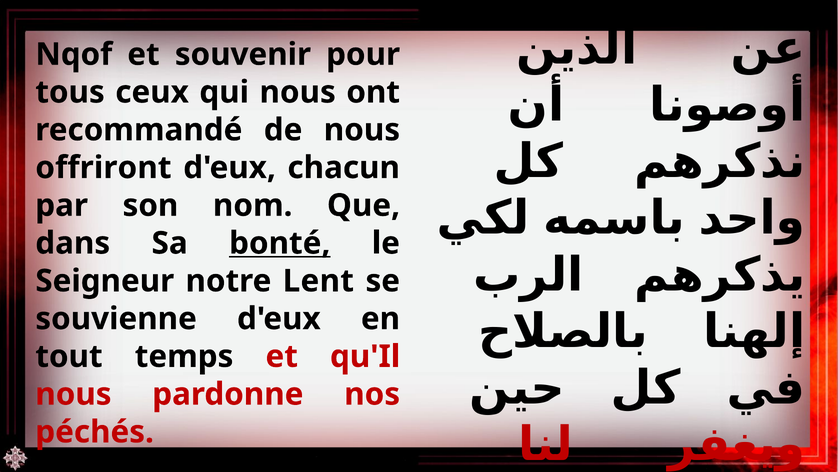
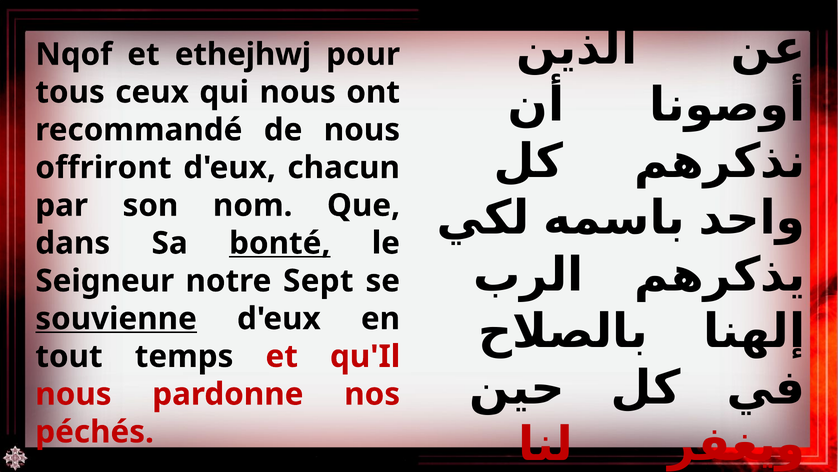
souvenir: souvenir -> ethejhwj
Lent: Lent -> Sept
souvienne underline: none -> present
